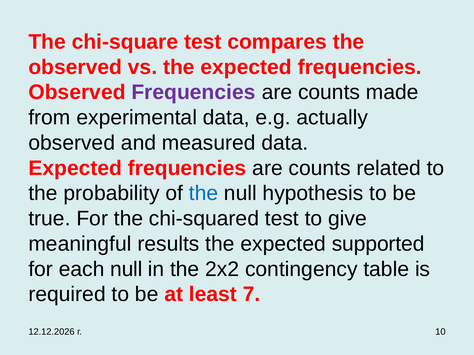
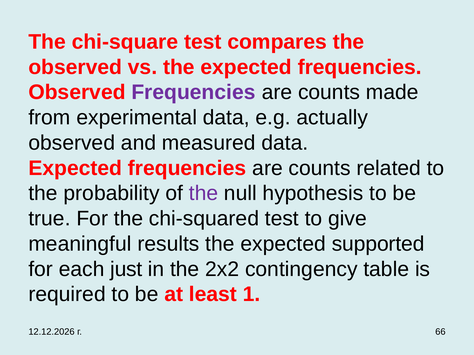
the at (203, 194) colour: blue -> purple
each null: null -> just
7: 7 -> 1
10: 10 -> 66
